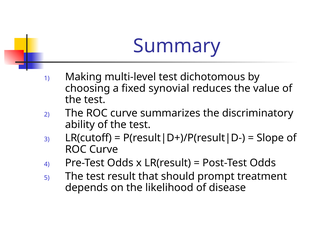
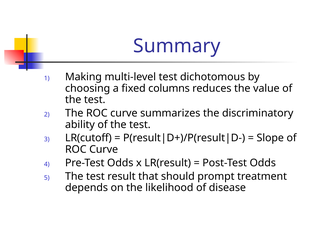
synovial: synovial -> columns
